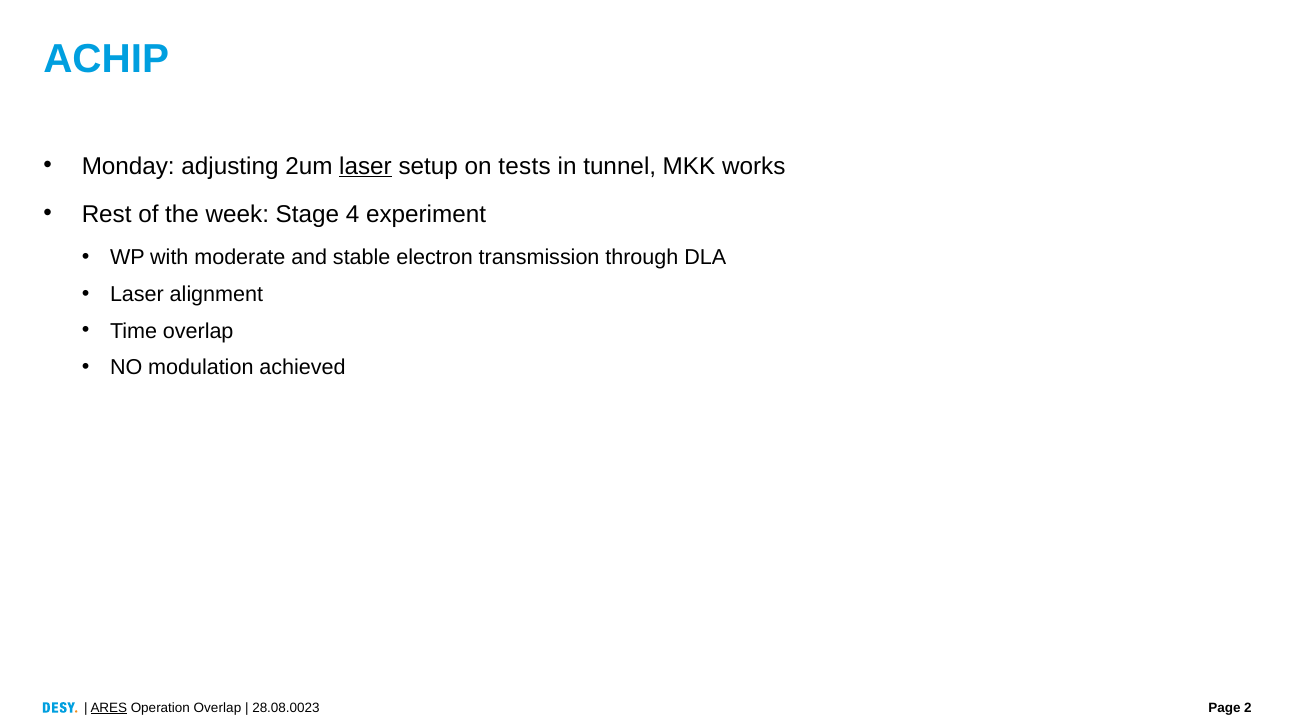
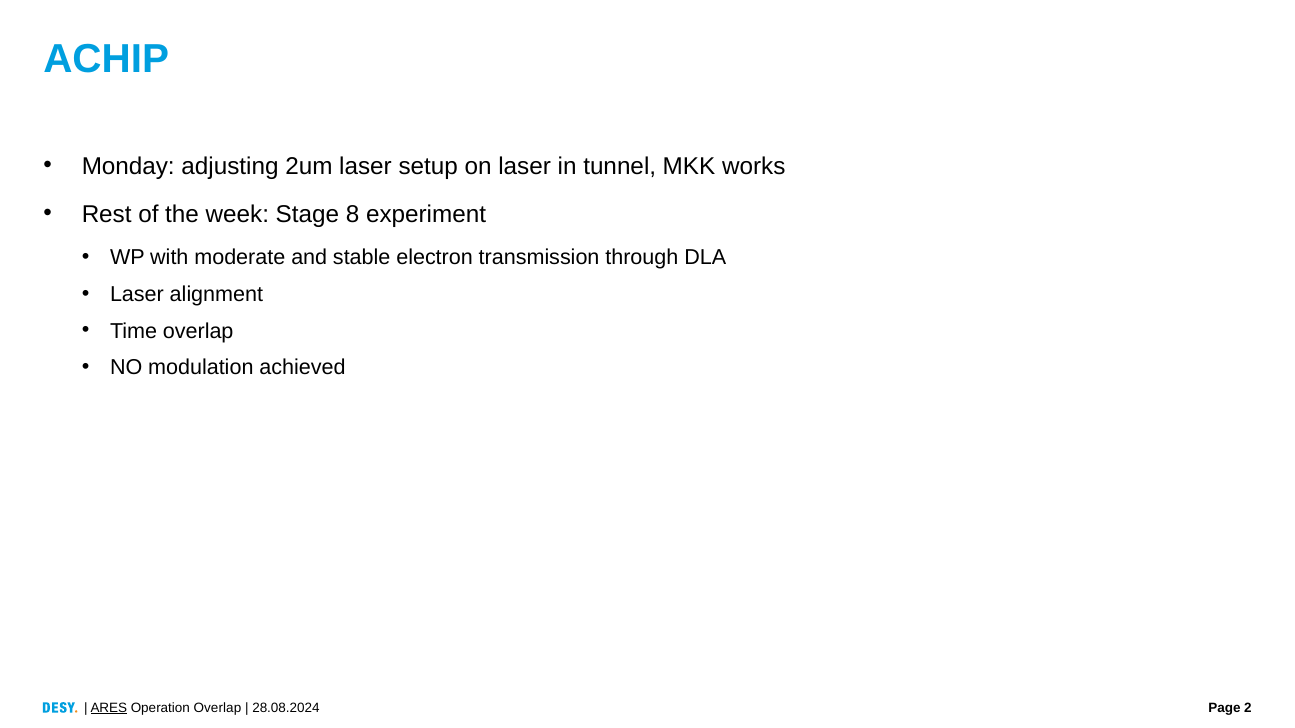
laser at (366, 166) underline: present -> none
on tests: tests -> laser
4: 4 -> 8
28.08.0023: 28.08.0023 -> 28.08.2024
